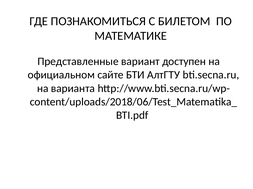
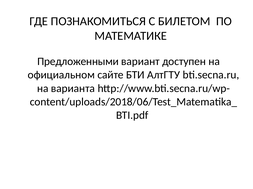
Представленные: Представленные -> Предложенными
